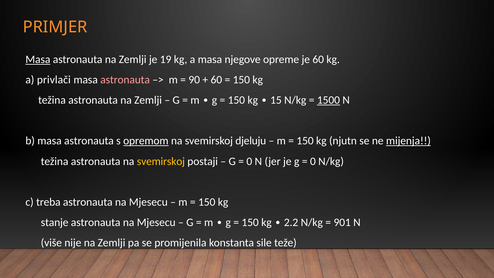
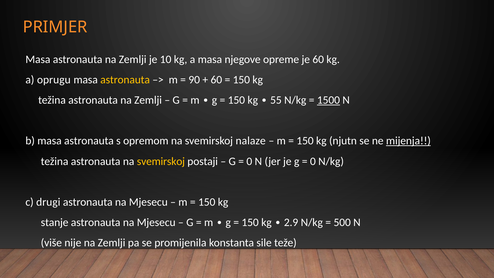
Masa at (38, 59) underline: present -> none
19: 19 -> 10
privlači: privlači -> oprugu
astronauta at (125, 80) colour: pink -> yellow
15: 15 -> 55
opremom underline: present -> none
djeluju: djeluju -> nalaze
treba: treba -> drugi
2.2: 2.2 -> 2.9
901: 901 -> 500
